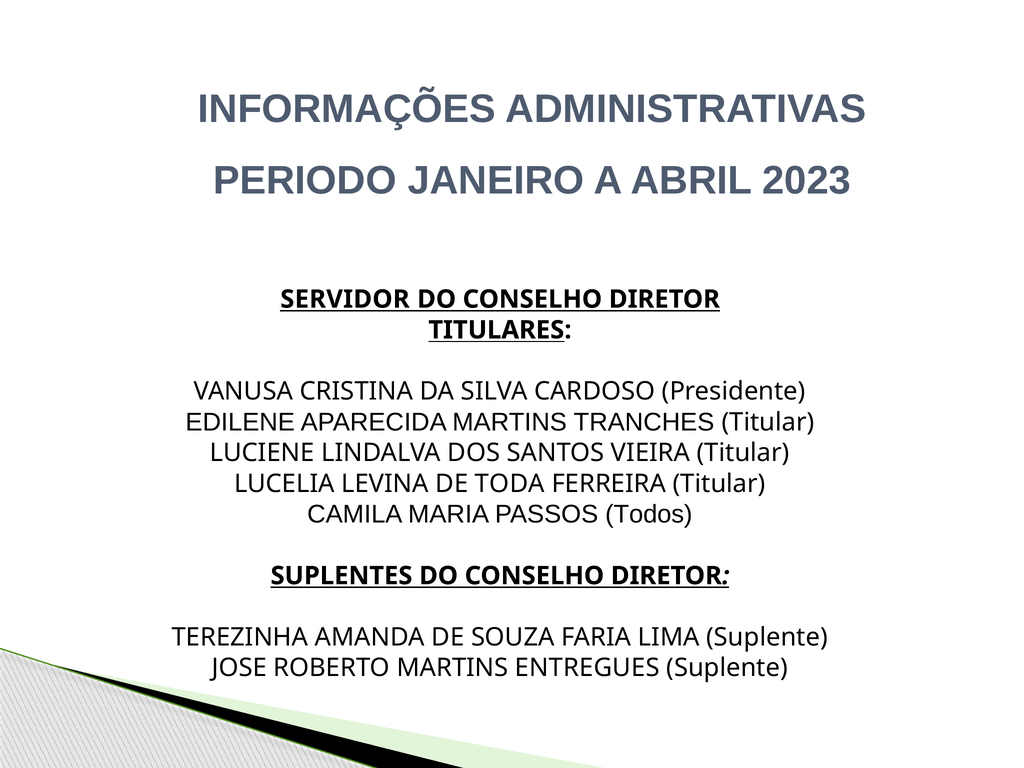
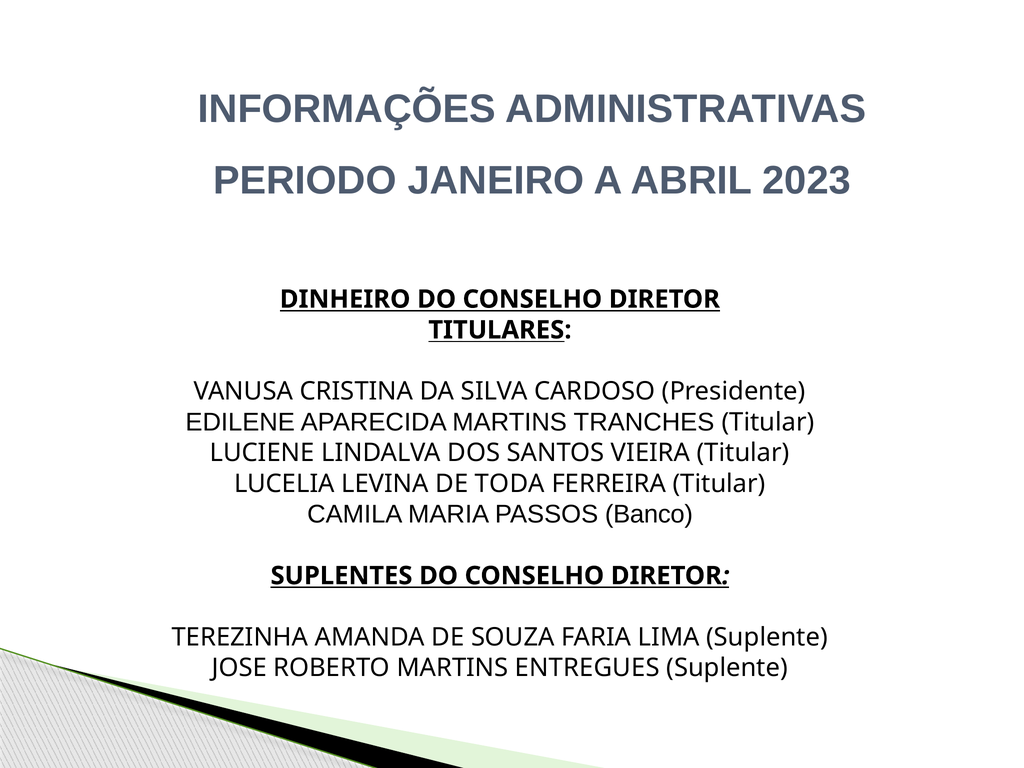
SERVIDOR: SERVIDOR -> DINHEIRO
Todos: Todos -> Banco
